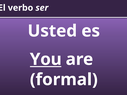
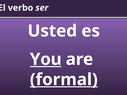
formal underline: none -> present
